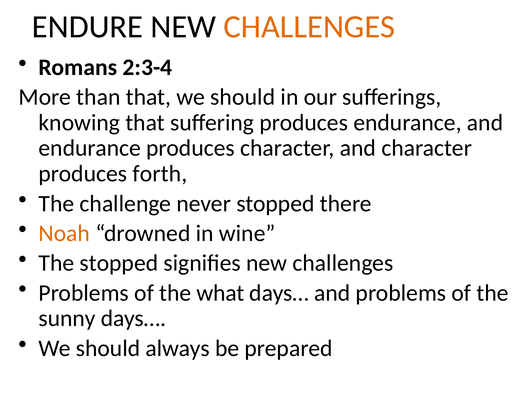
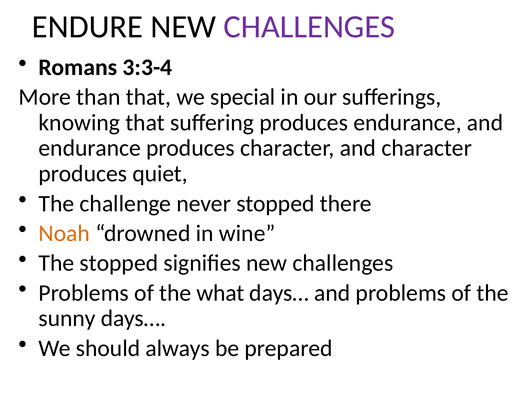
CHALLENGES at (309, 27) colour: orange -> purple
2:3-4: 2:3-4 -> 3:3-4
that we should: should -> special
forth: forth -> quiet
